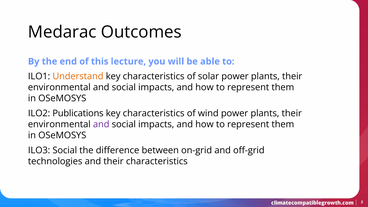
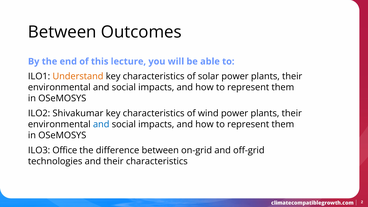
Medarac at (62, 32): Medarac -> Between
Publications: Publications -> Shivakumar
and at (101, 124) colour: purple -> blue
ILO3 Social: Social -> Office
